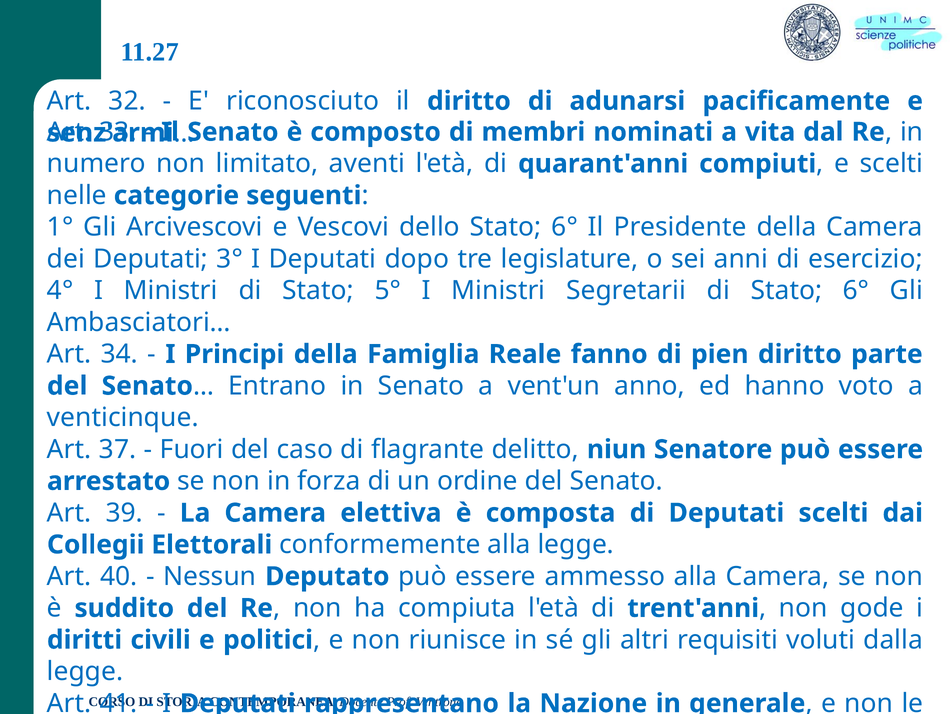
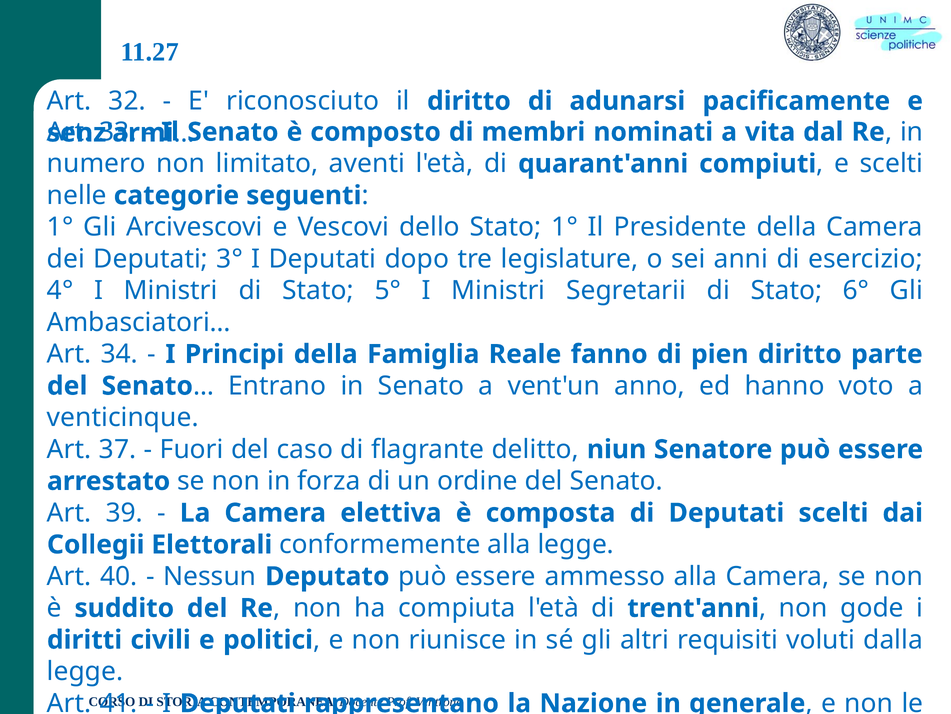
dello Stato 6°: 6° -> 1°
